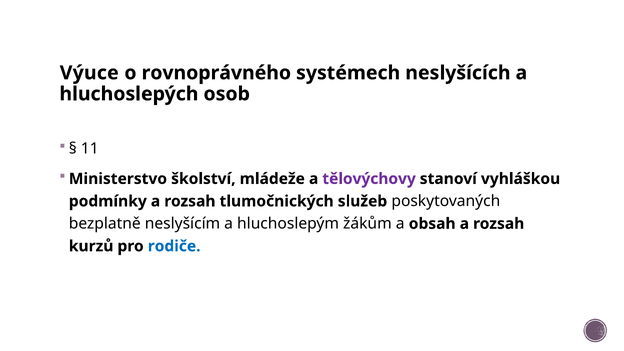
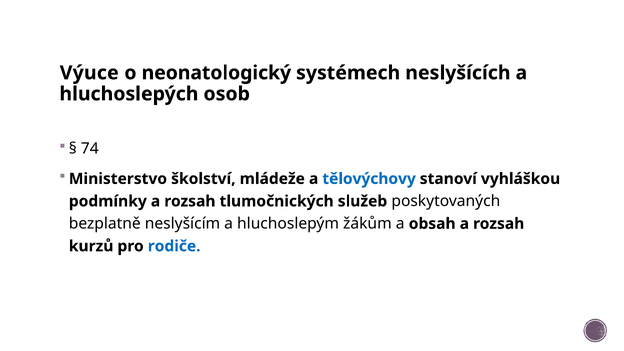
rovnoprávného: rovnoprávného -> neonatologický
11: 11 -> 74
tělovýchovy colour: purple -> blue
